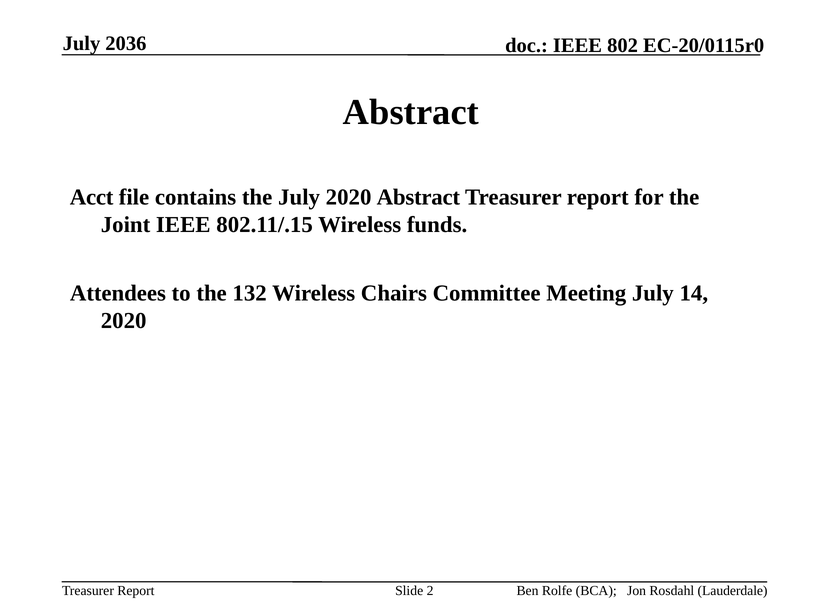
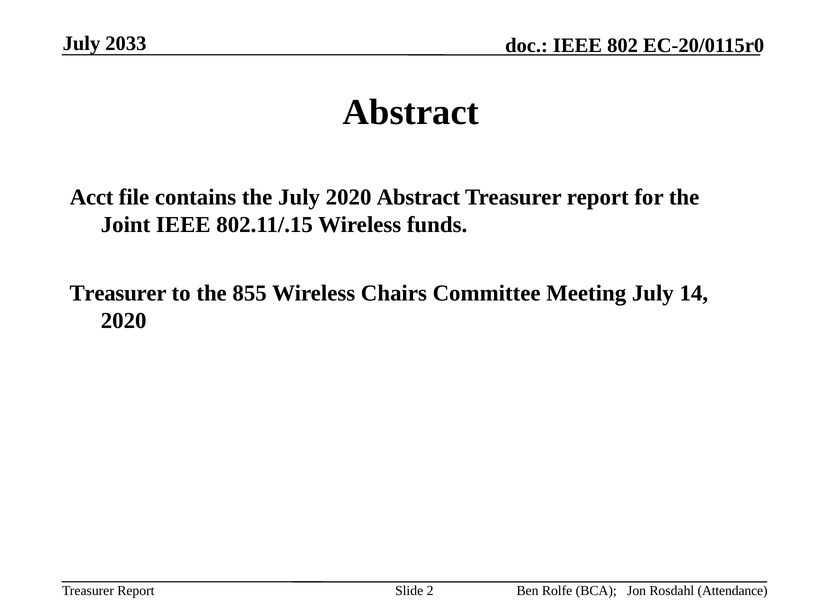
2036: 2036 -> 2033
Attendees at (118, 293): Attendees -> Treasurer
132: 132 -> 855
Lauderdale: Lauderdale -> Attendance
